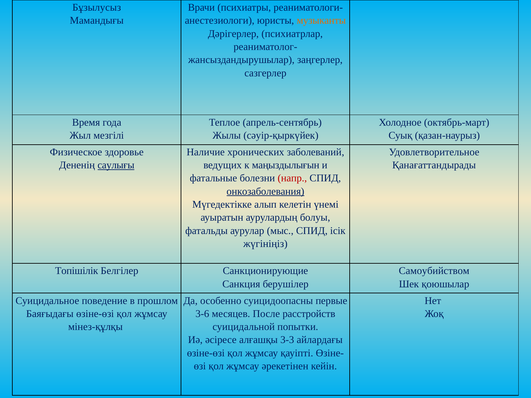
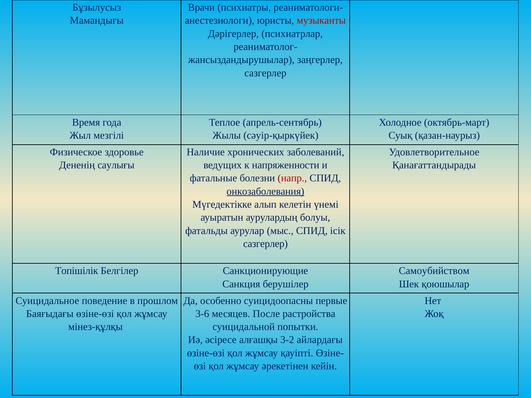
музыканты colour: orange -> red
саулығы underline: present -> none
маңыздылығын: маңыздылығын -> напряженности
жүгініңіз at (265, 244): жүгініңіз -> сазгерлер
расстройств: расстройств -> растройства
3-3: 3-3 -> 3-2
